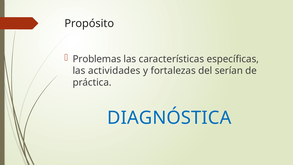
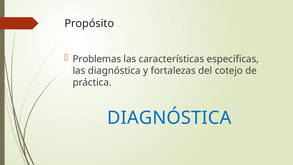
las actividades: actividades -> diagnóstica
serían: serían -> cotejo
